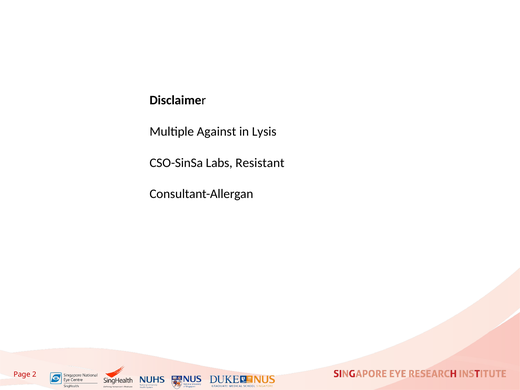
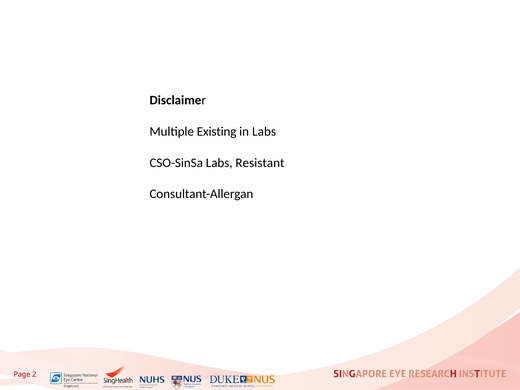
Against: Against -> Existing
in Lysis: Lysis -> Labs
